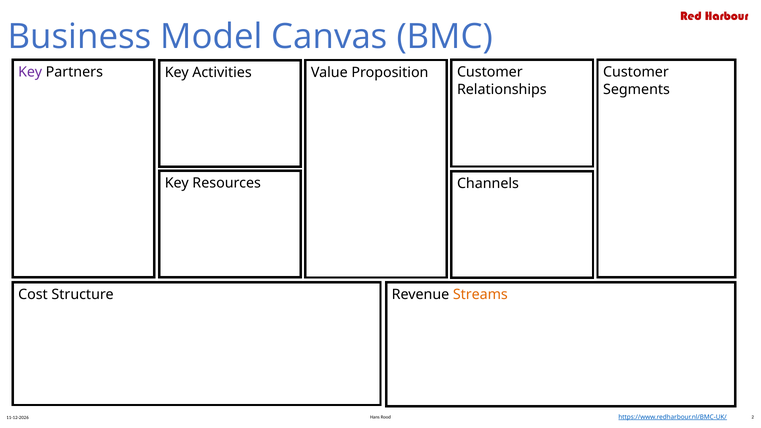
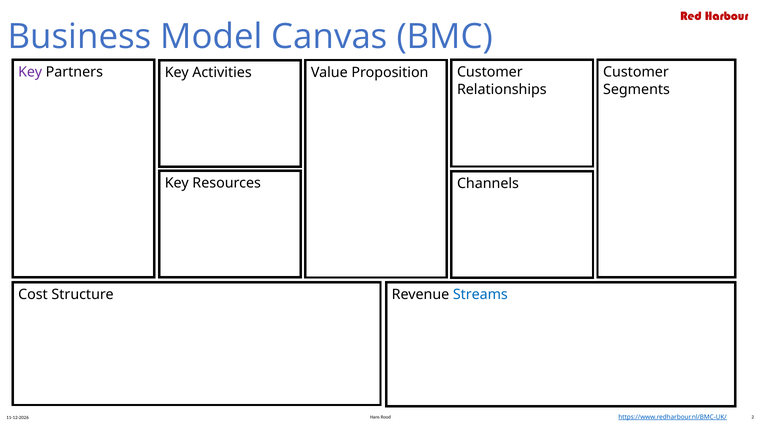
Streams colour: orange -> blue
